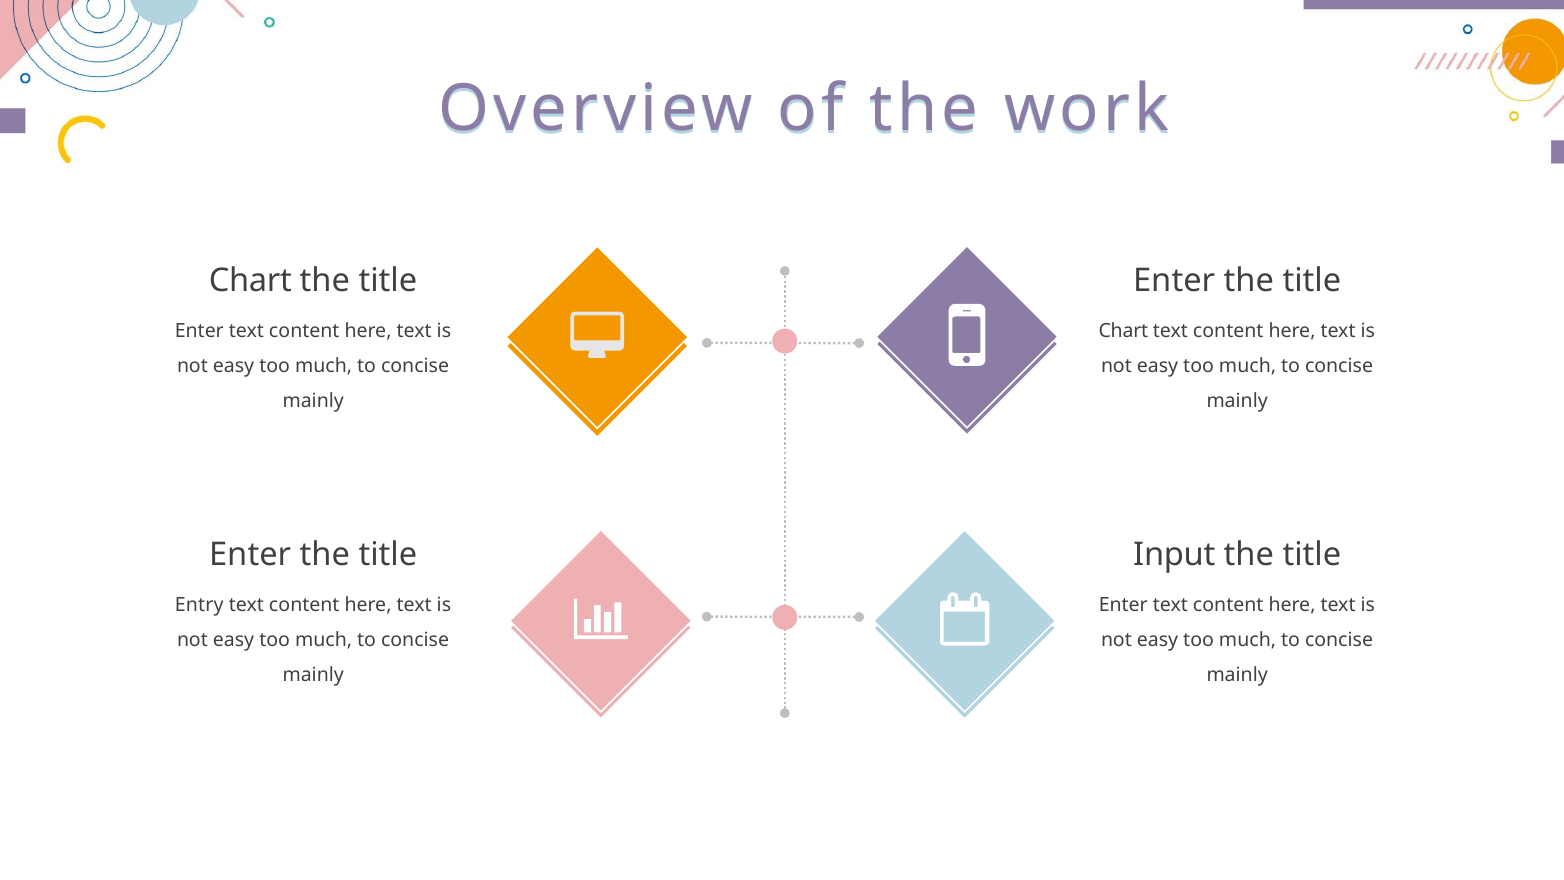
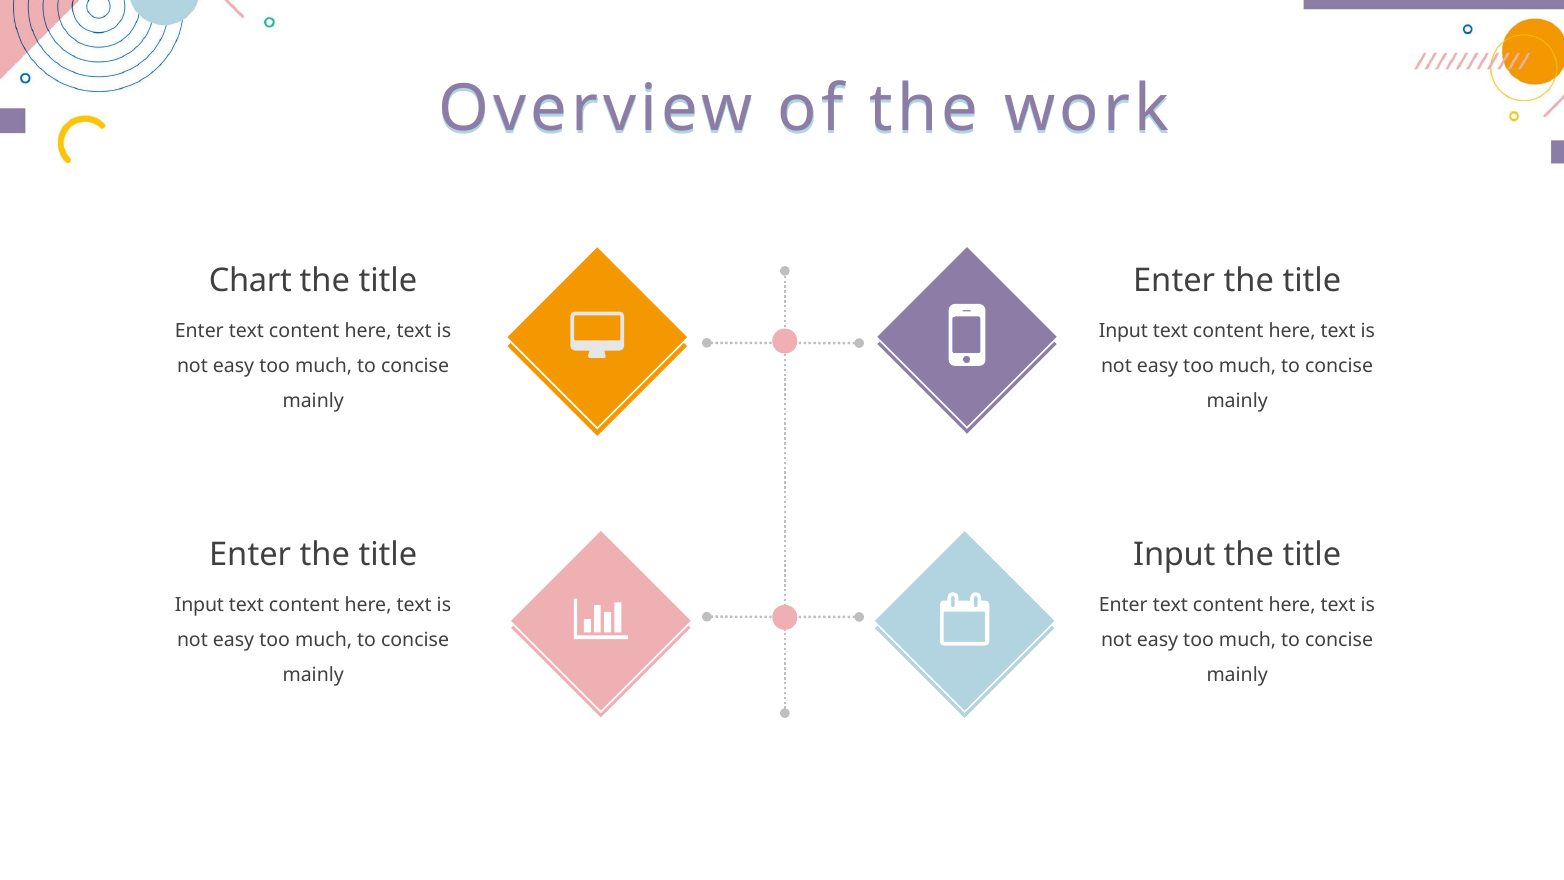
Chart at (1123, 331): Chart -> Input
Entry at (199, 605): Entry -> Input
